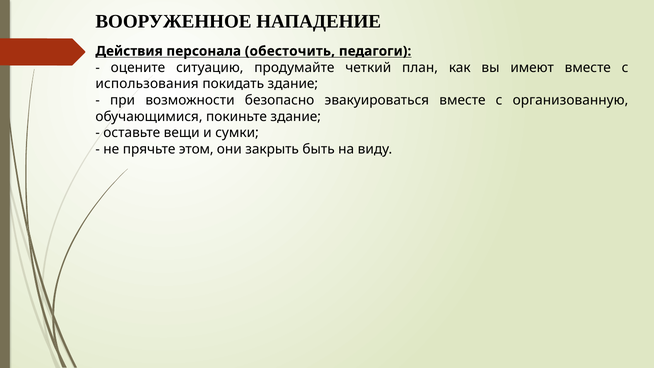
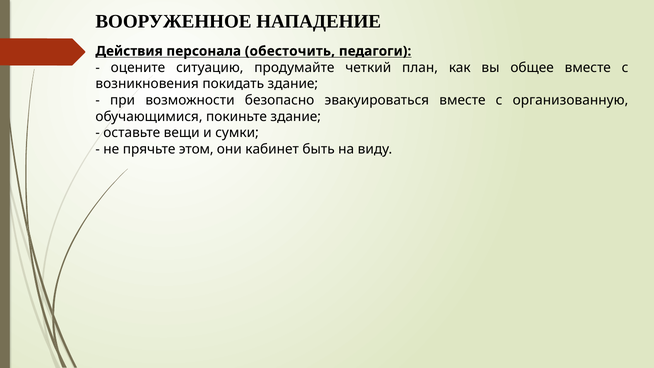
имеют: имеют -> общее
использования: использования -> возникновения
закрыть: закрыть -> кабинет
